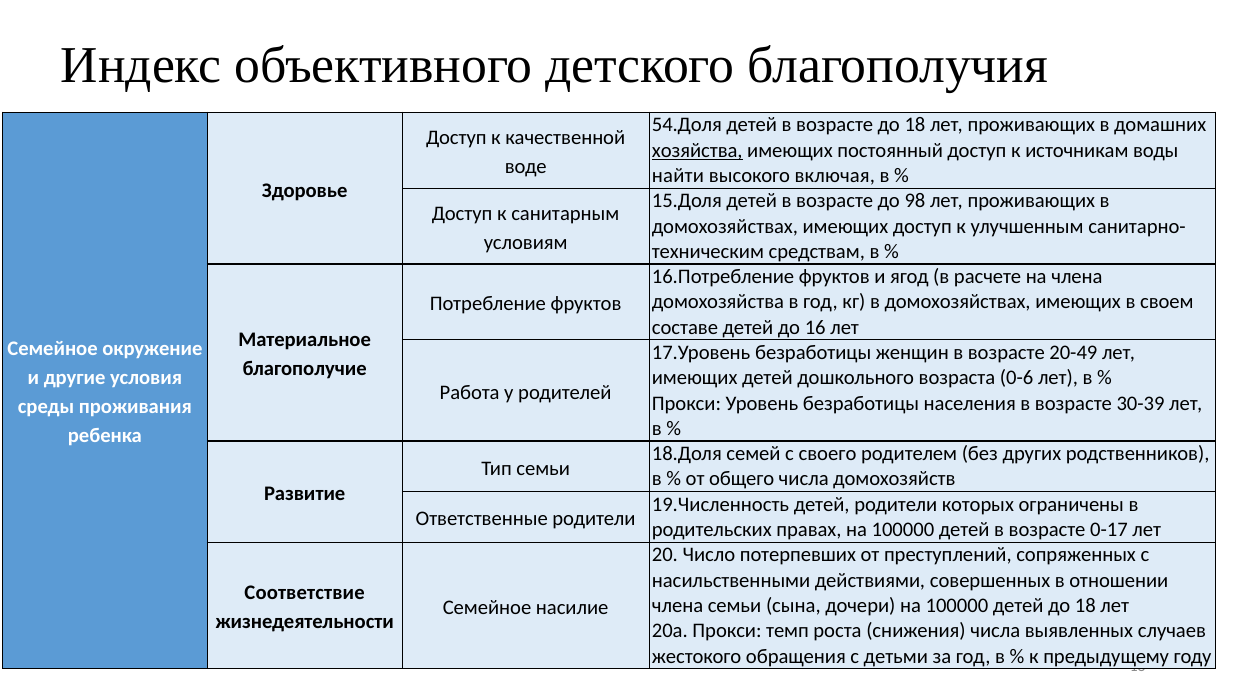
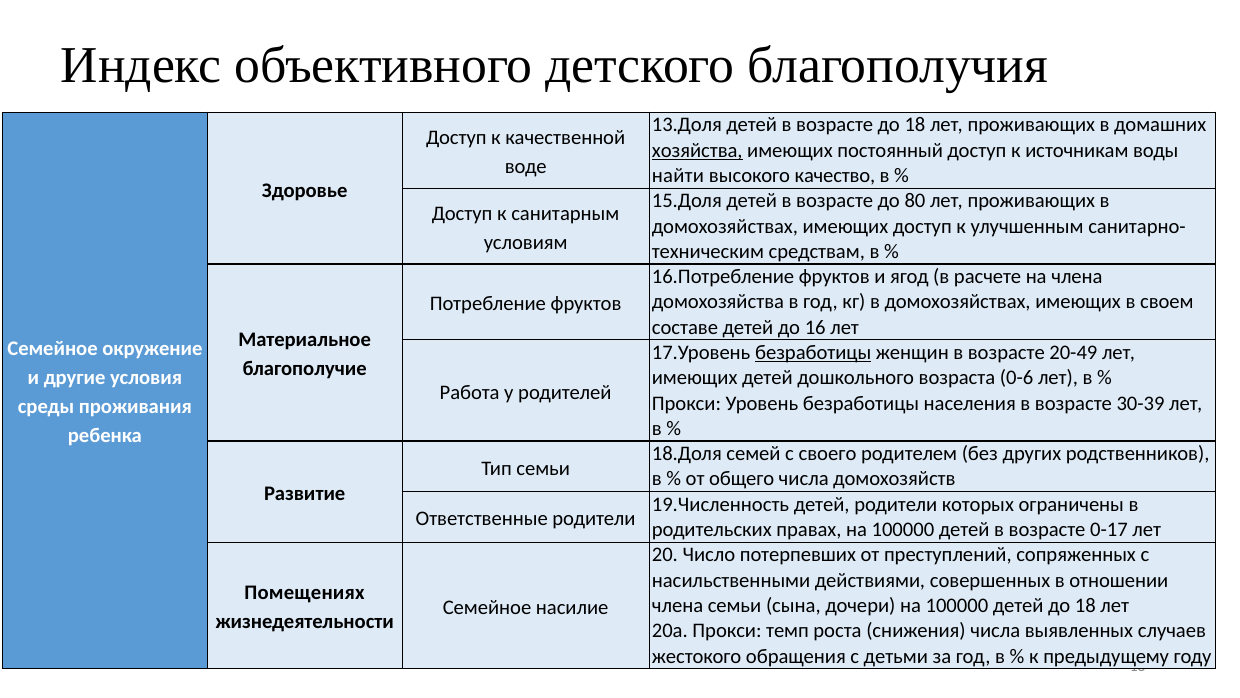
54.Доля: 54.Доля -> 13.Доля
включая: включая -> качество
98: 98 -> 80
безработицы at (813, 352) underline: none -> present
Соответствие: Соответствие -> Помещениях
